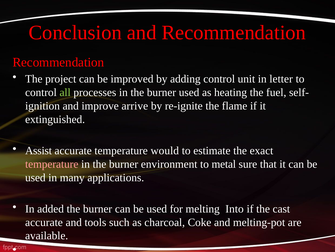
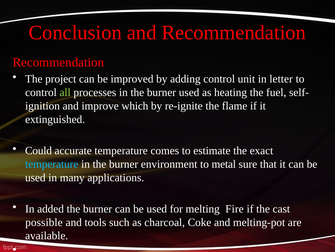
arrive: arrive -> which
Assist: Assist -> Could
would: would -> comes
temperature at (52, 164) colour: pink -> light blue
Into: Into -> Fire
accurate at (44, 222): accurate -> possible
